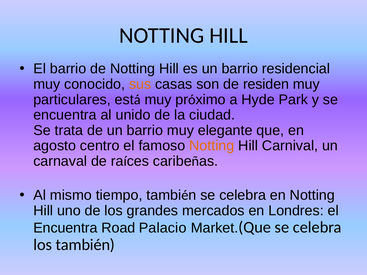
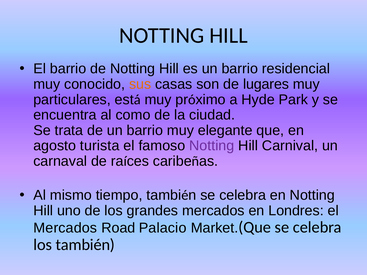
residen: residen -> lugares
unido: unido -> como
centro: centro -> turista
Notting at (212, 146) colour: orange -> purple
Encuentra at (65, 228): Encuentra -> Mercados
